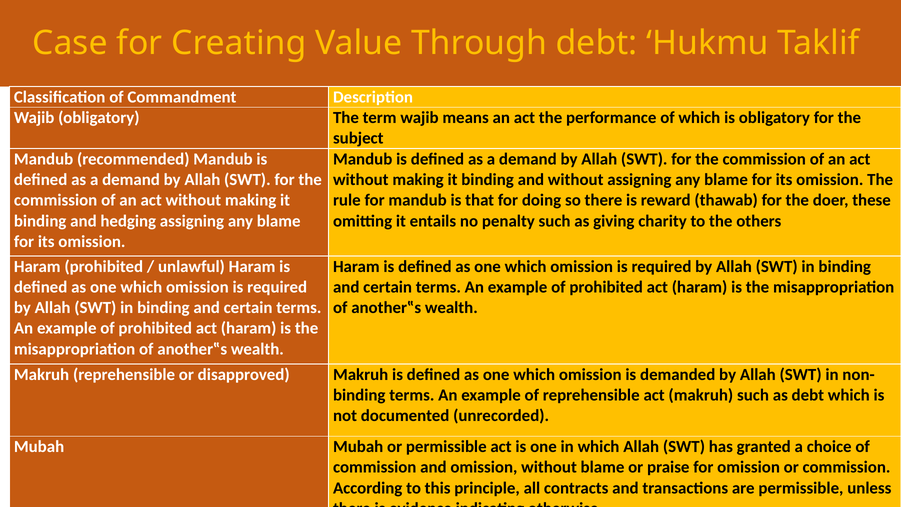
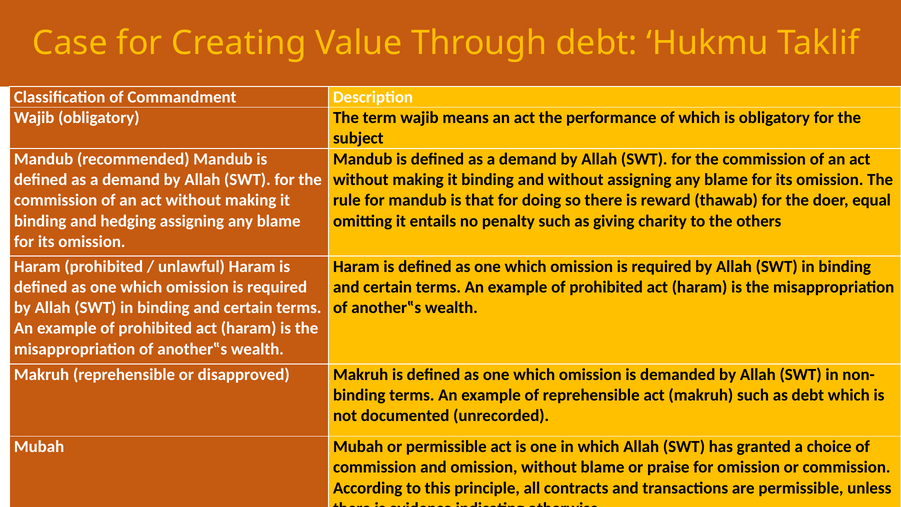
these: these -> equal
